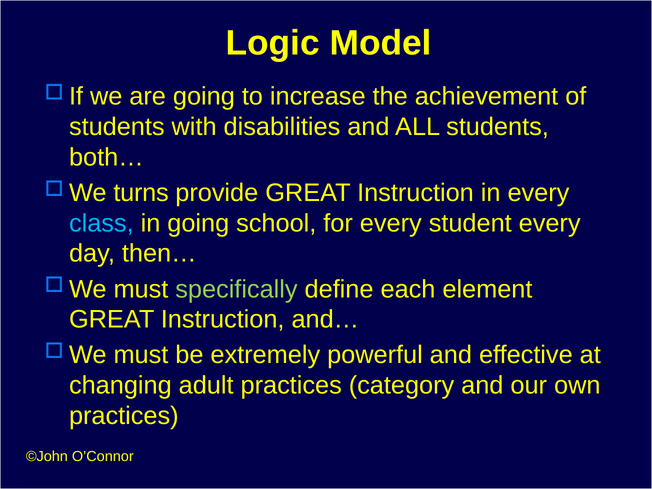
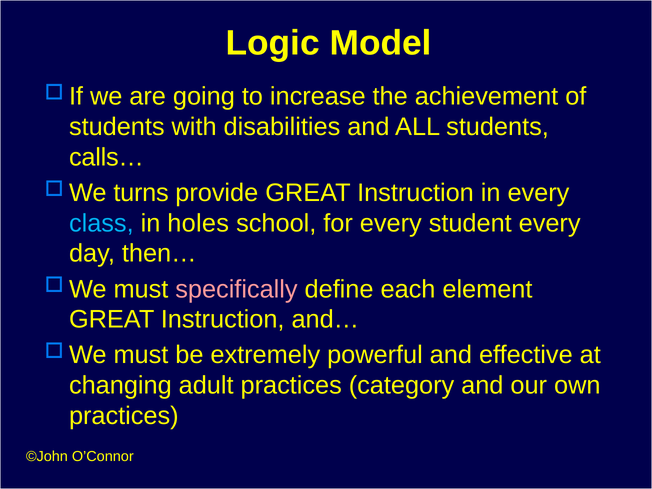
both…: both… -> calls…
in going: going -> holes
specifically colour: light green -> pink
